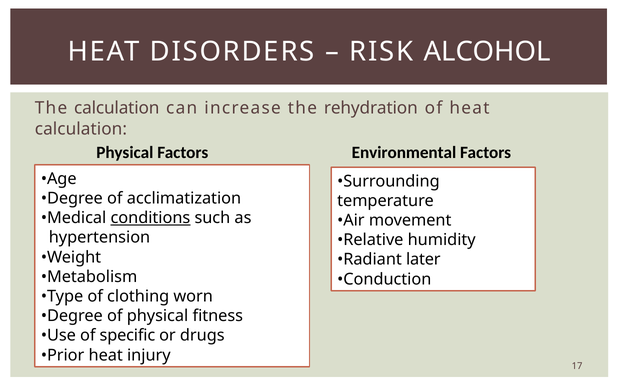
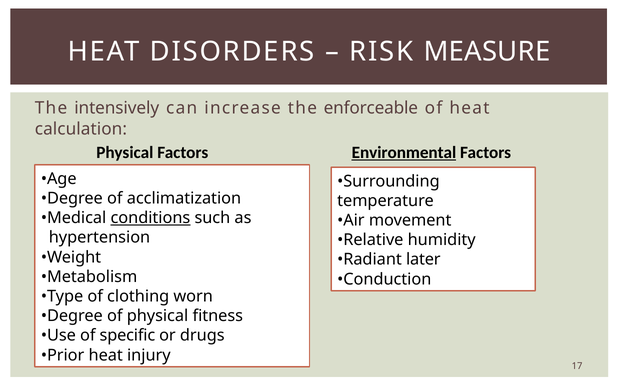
ALCOHOL: ALCOHOL -> MEASURE
The calculation: calculation -> intensively
rehydration: rehydration -> enforceable
Environmental underline: none -> present
